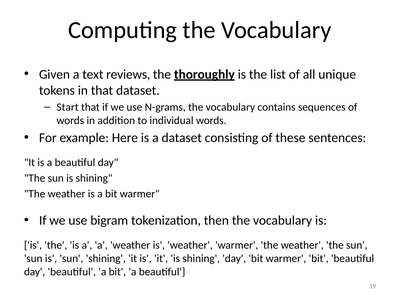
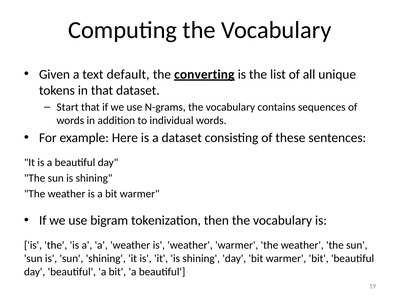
reviews: reviews -> default
thoroughly: thoroughly -> converting
